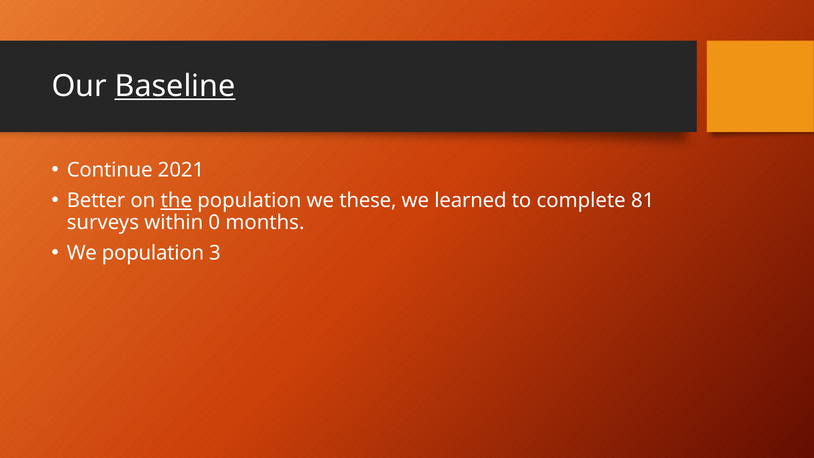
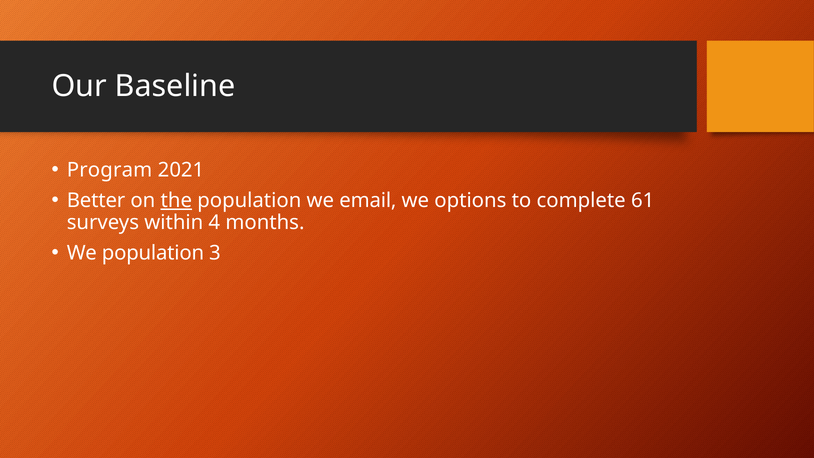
Baseline underline: present -> none
Continue: Continue -> Program
these: these -> email
learned: learned -> options
81: 81 -> 61
0: 0 -> 4
